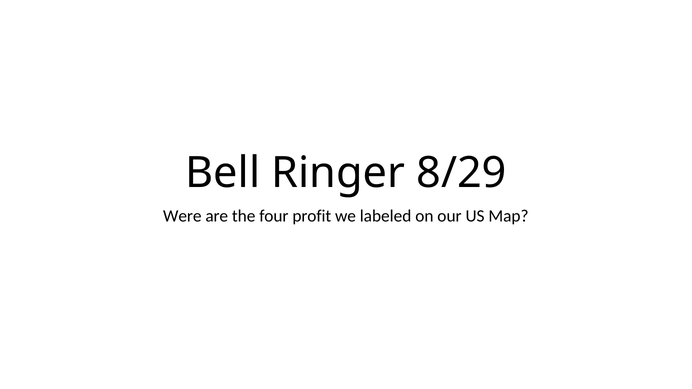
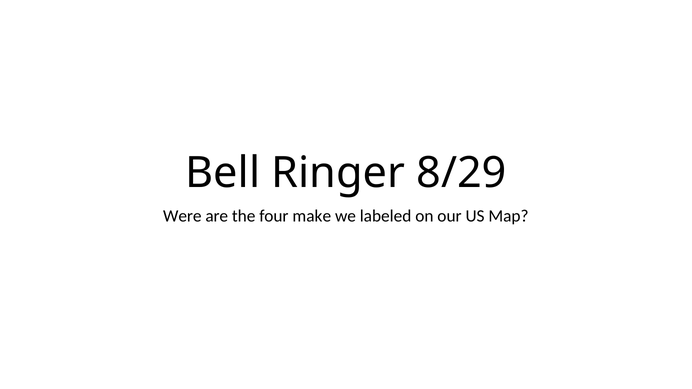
profit: profit -> make
